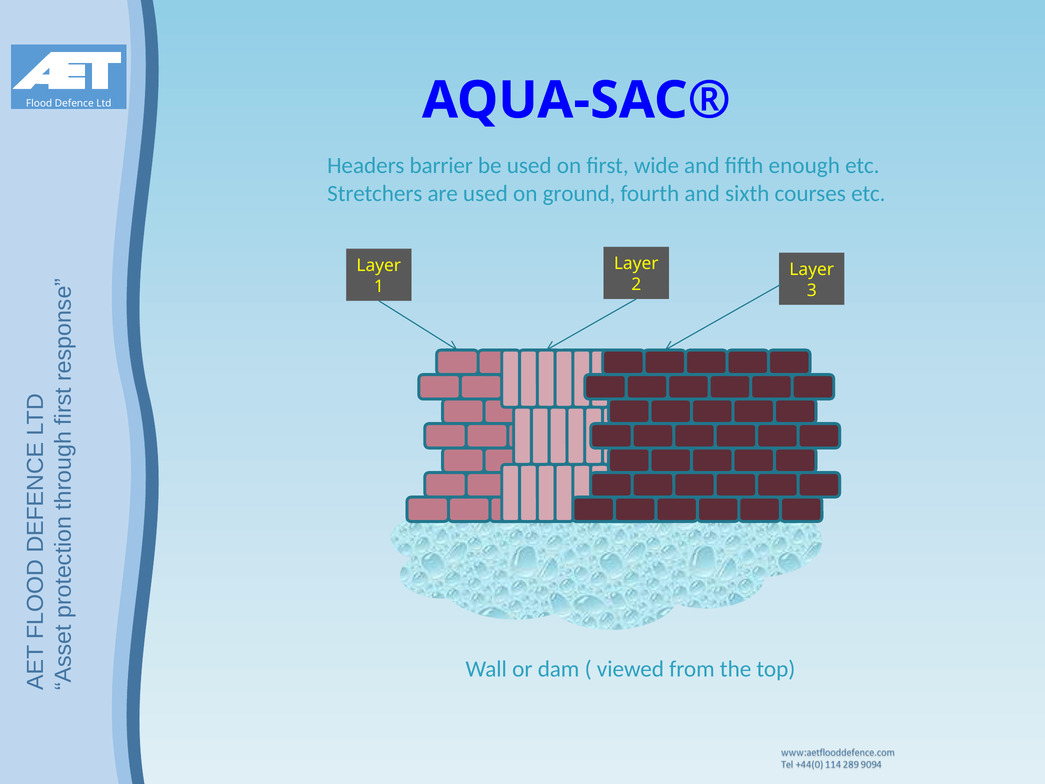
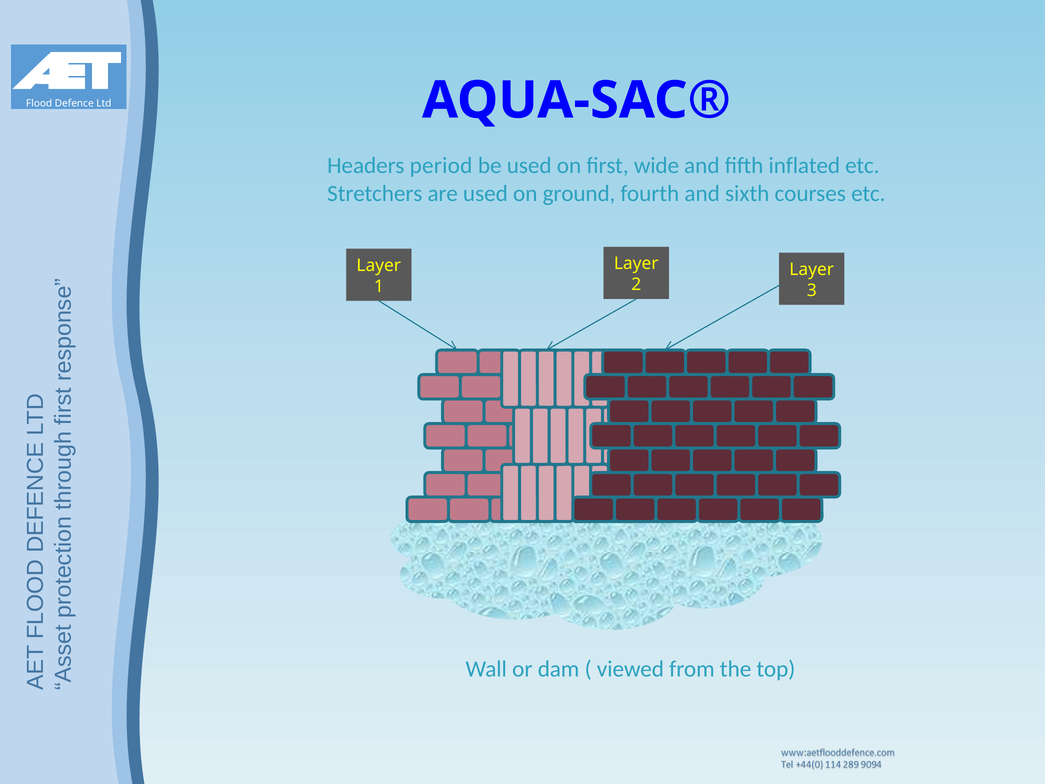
barrier: barrier -> period
enough: enough -> inflated
